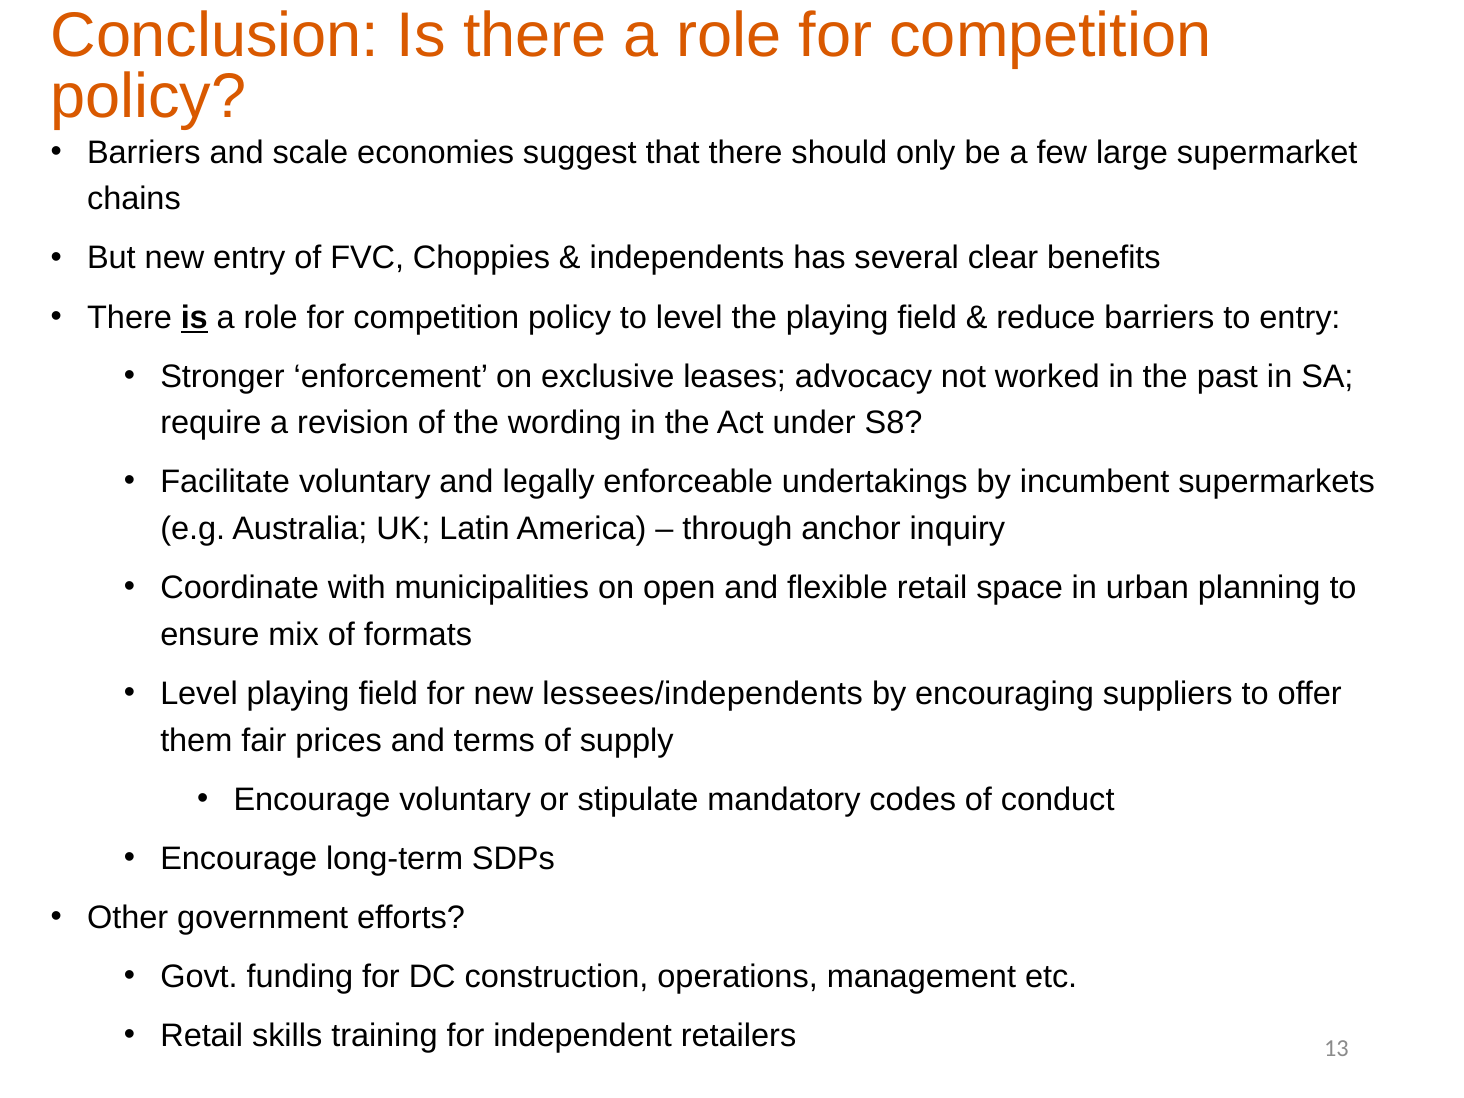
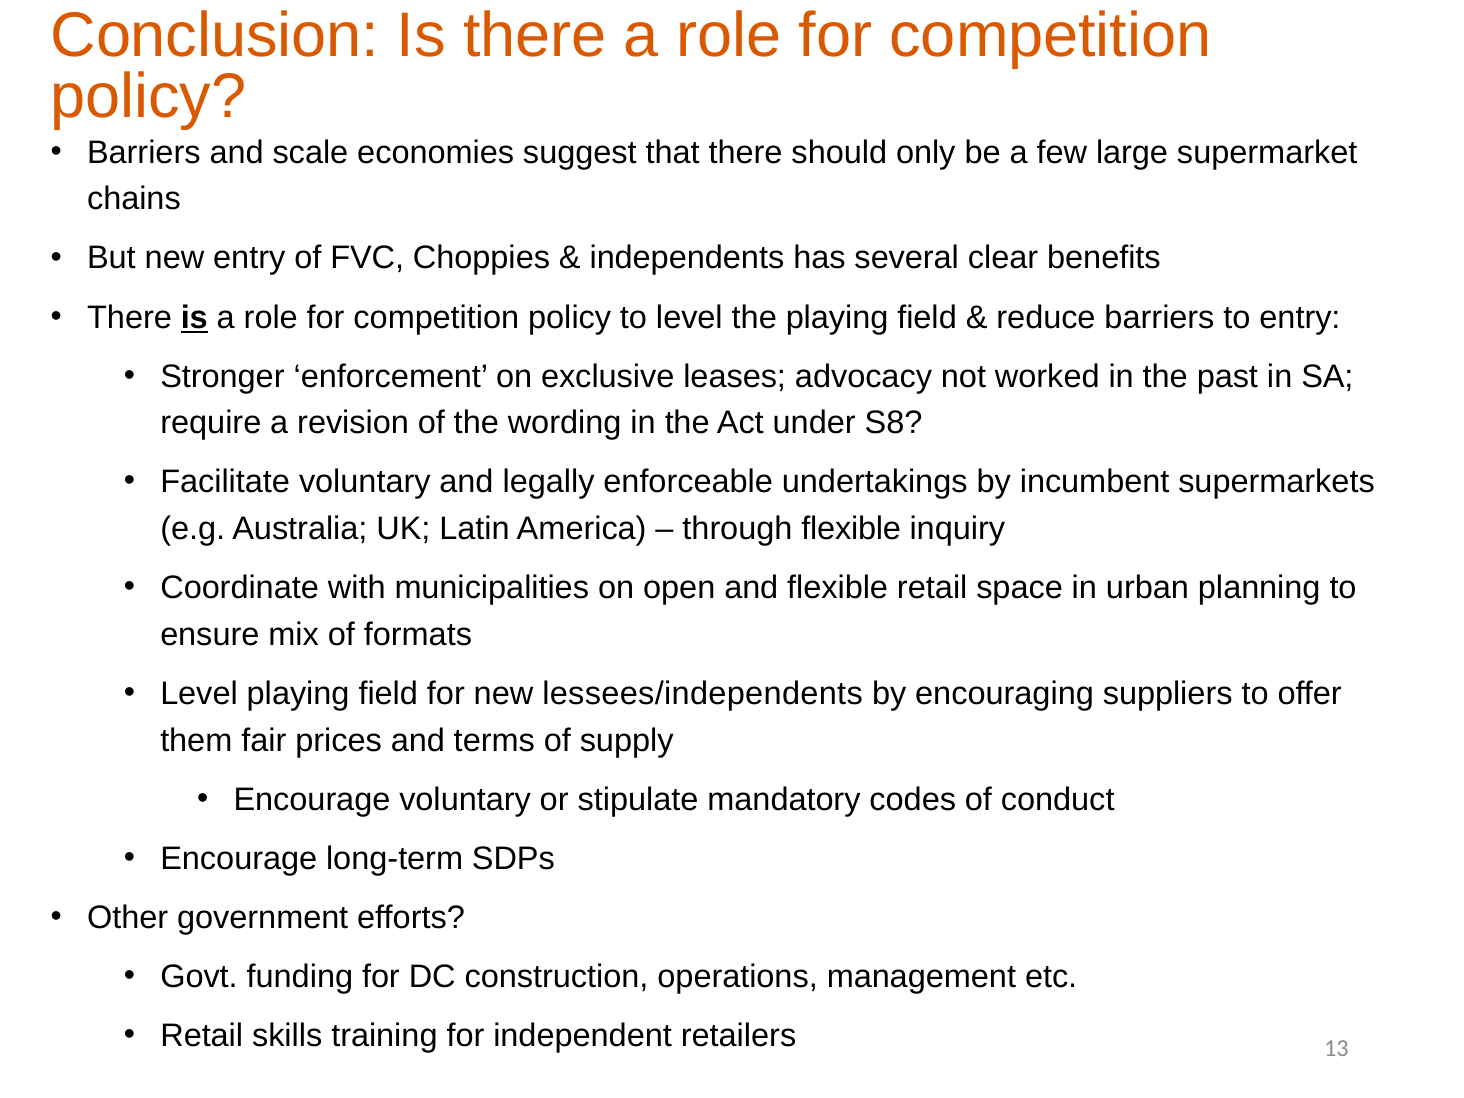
through anchor: anchor -> flexible
